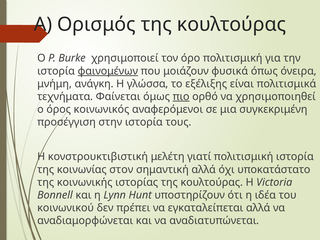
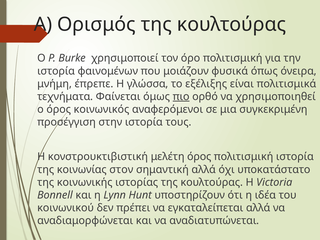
φαινομένων underline: present -> none
ανάγκη: ανάγκη -> έπρεπε
μελέτη γιατί: γιατί -> όρος
